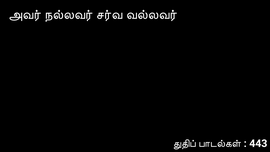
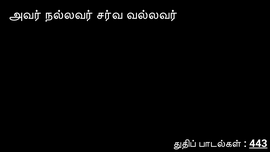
443 underline: none -> present
